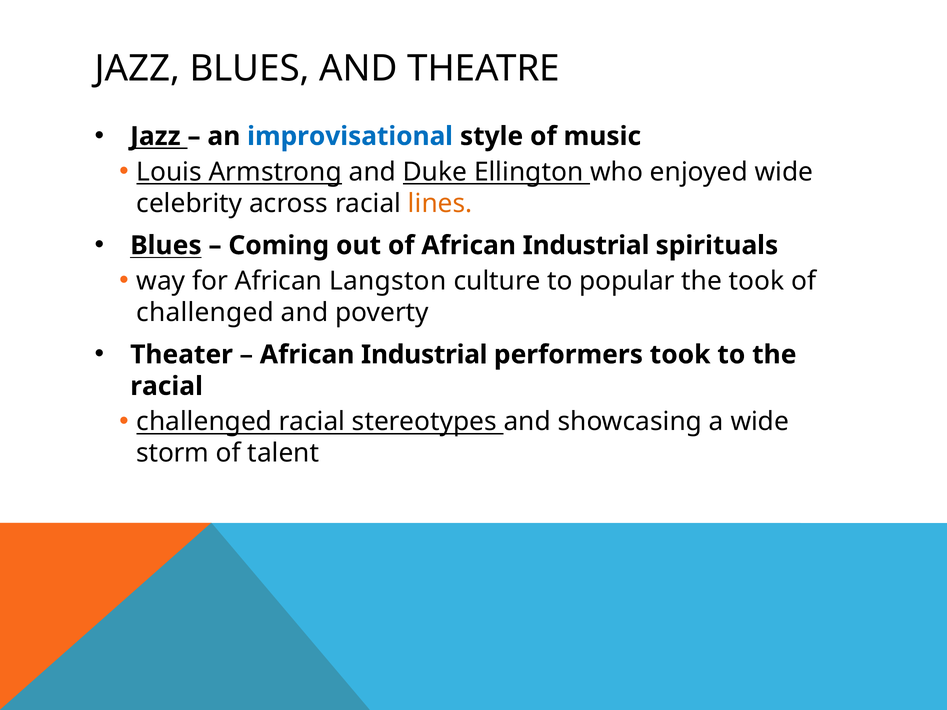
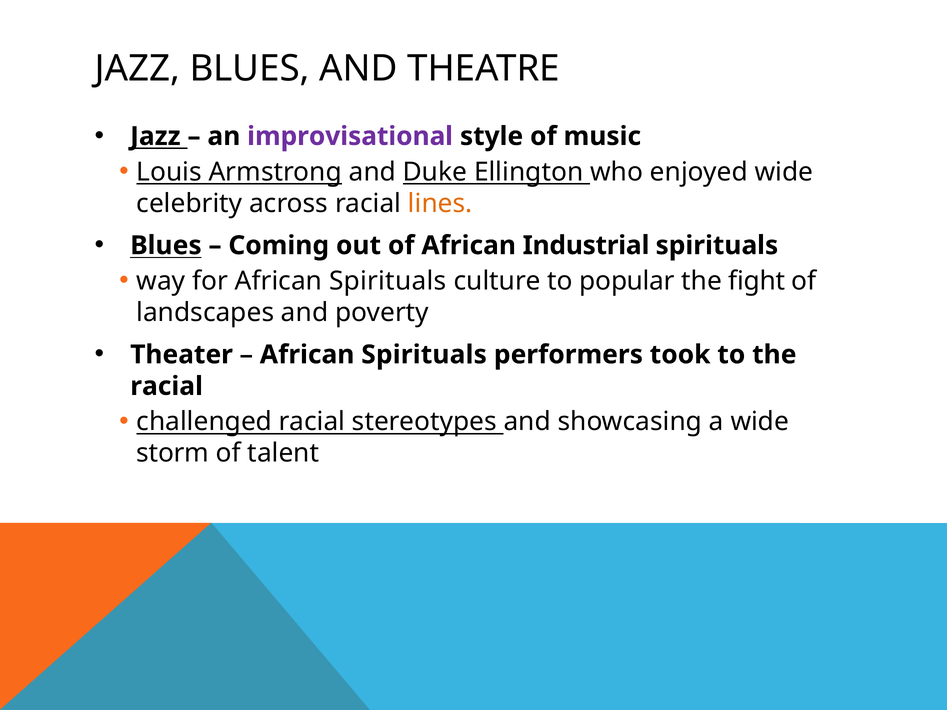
improvisational colour: blue -> purple
for African Langston: Langston -> Spirituals
the took: took -> fight
challenged at (205, 313): challenged -> landscapes
Industrial at (424, 355): Industrial -> Spirituals
